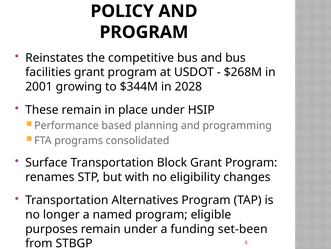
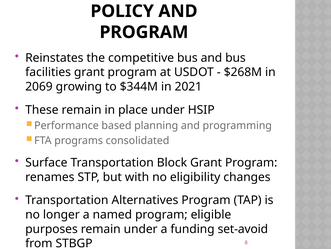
2001: 2001 -> 2069
2028: 2028 -> 2021
set-been: set-been -> set-avoid
